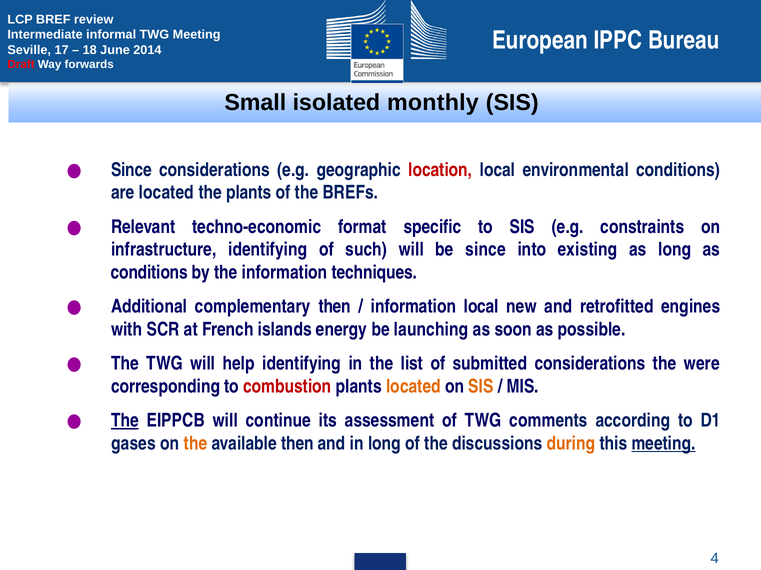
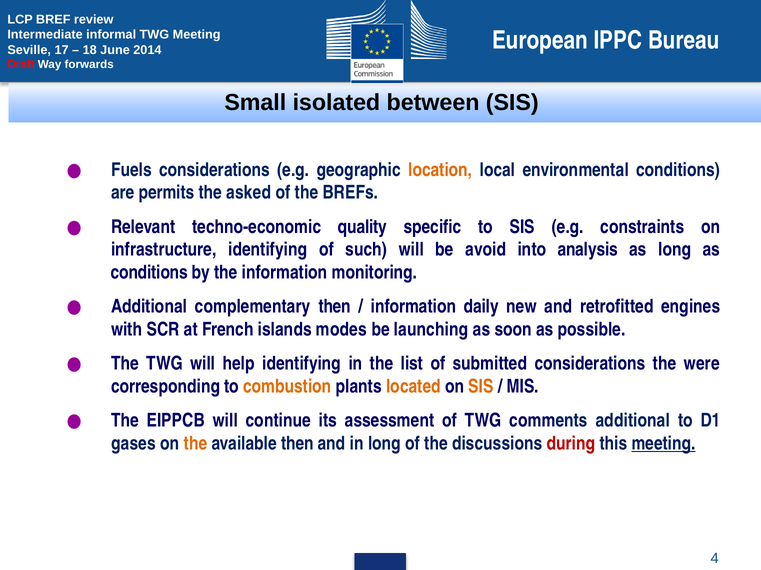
monthly: monthly -> between
Since at (131, 170): Since -> Fuels
location colour: red -> orange
are located: located -> permits
the plants: plants -> asked
format: format -> quality
be since: since -> avoid
existing: existing -> analysis
techniques: techniques -> monitoring
information local: local -> daily
energy: energy -> modes
combustion colour: red -> orange
The at (125, 421) underline: present -> none
comments according: according -> additional
during colour: orange -> red
